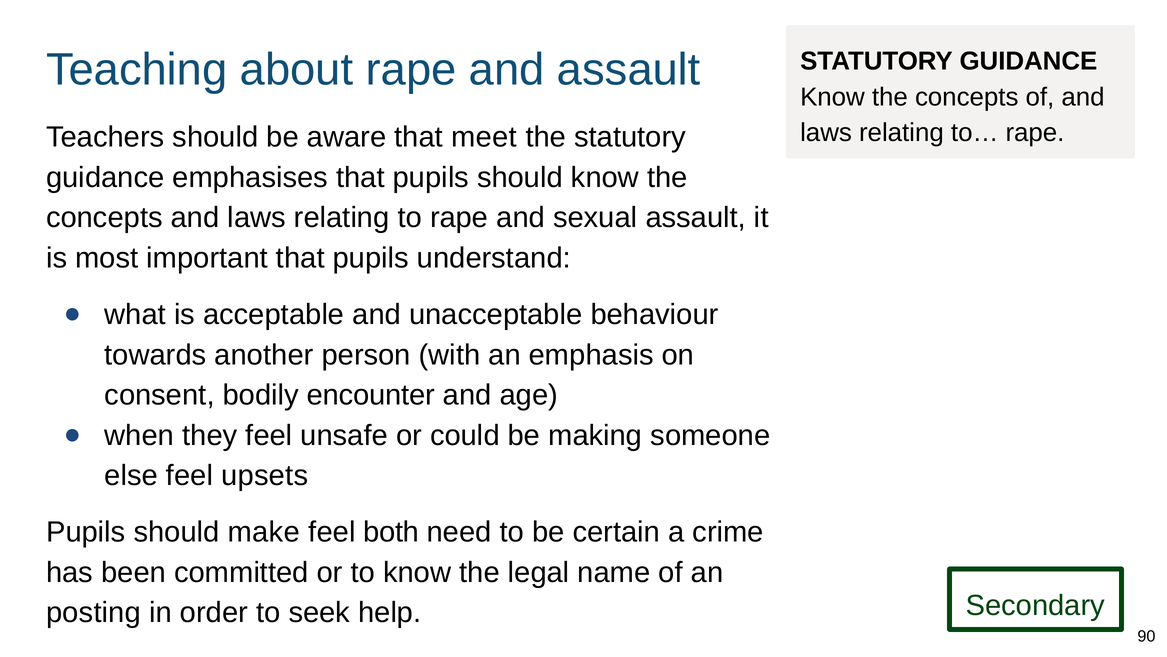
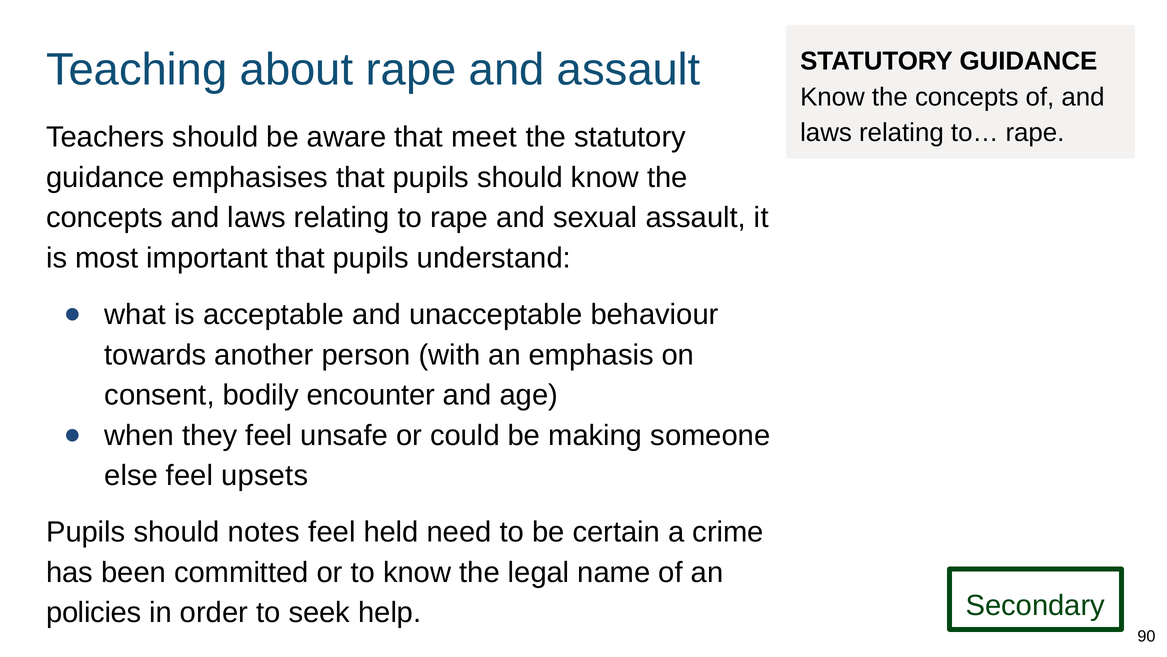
make: make -> notes
both: both -> held
posting: posting -> policies
